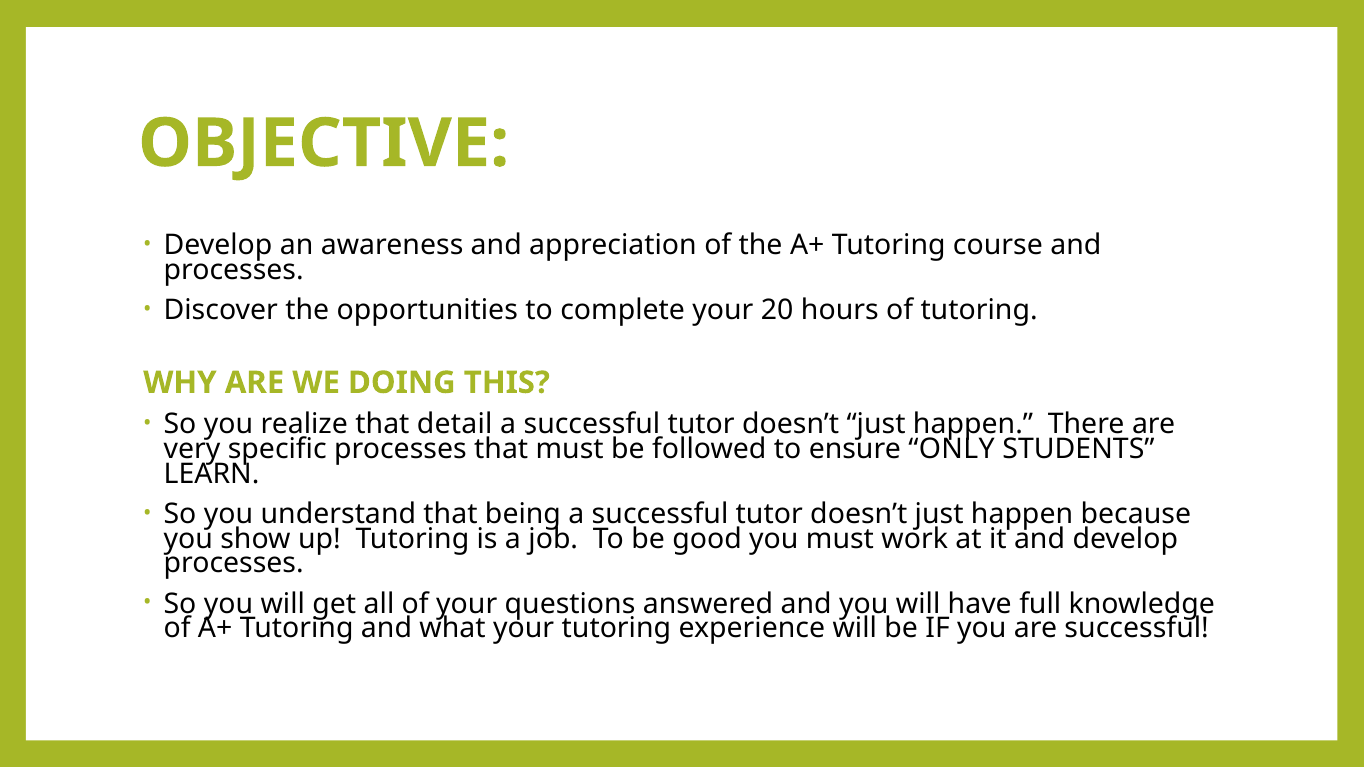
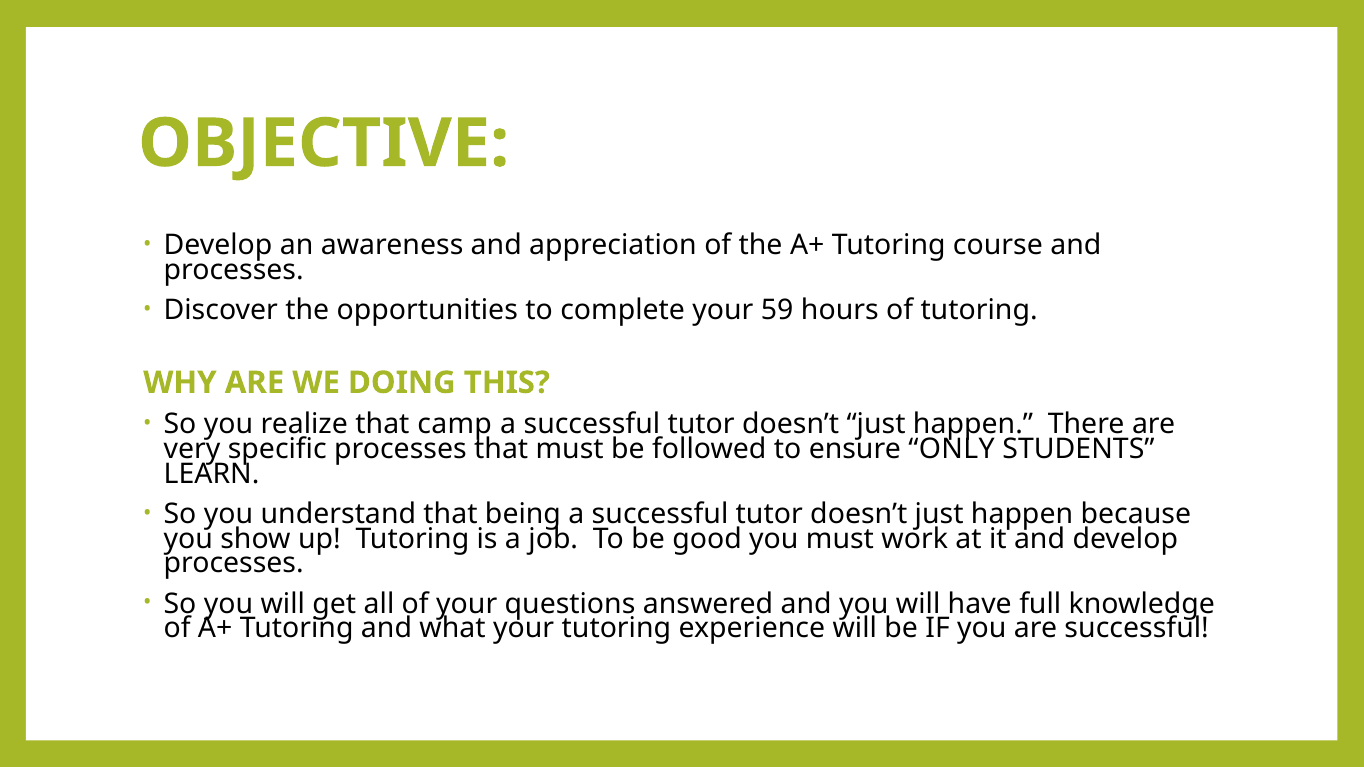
20: 20 -> 59
detail: detail -> camp
